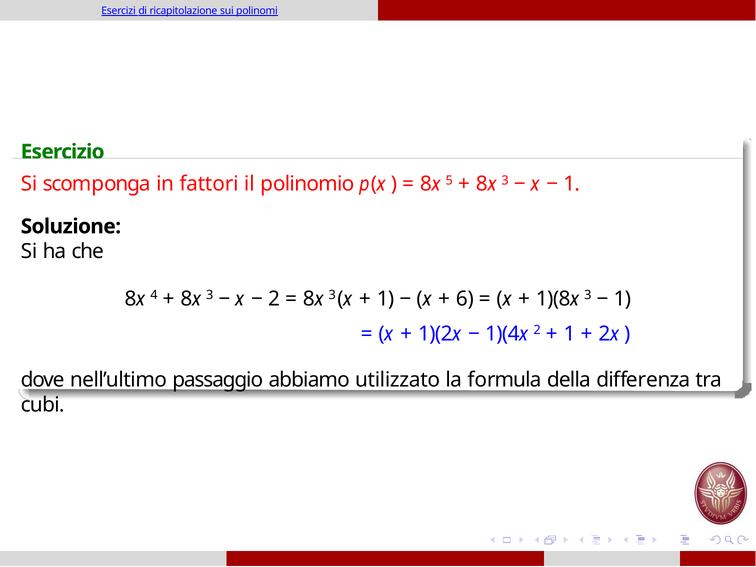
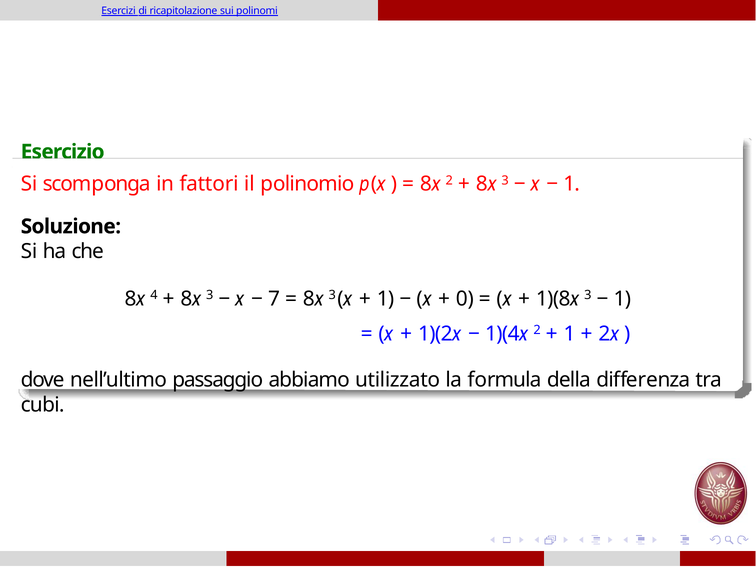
8x 5: 5 -> 2
2 at (274, 299): 2 -> 7
6: 6 -> 0
